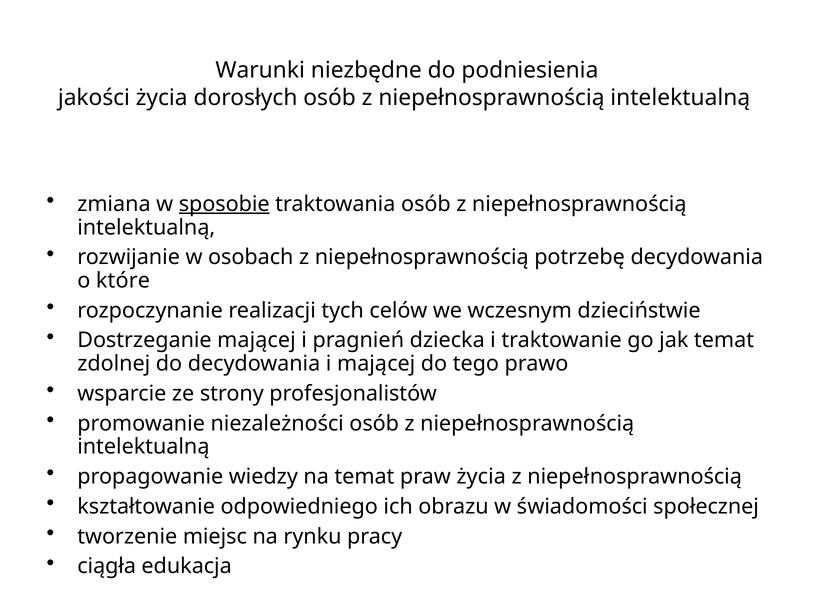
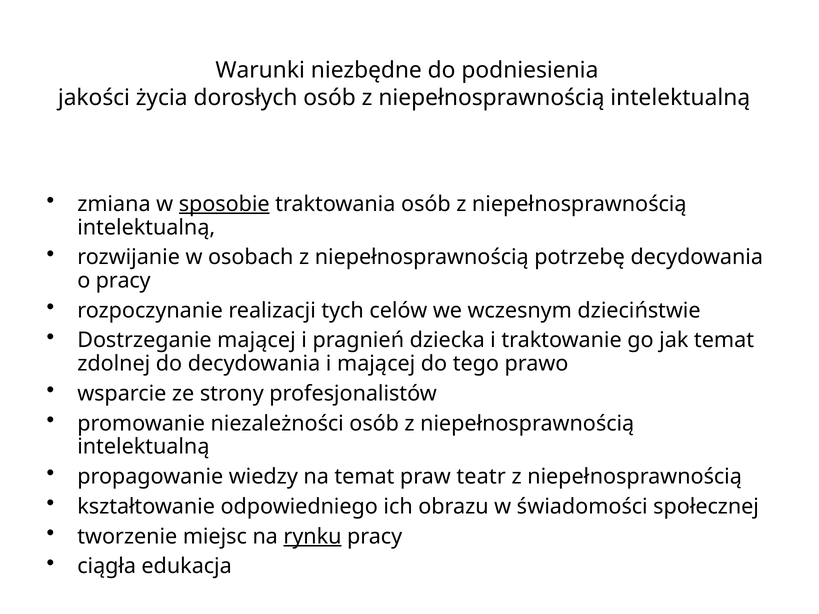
o które: które -> pracy
praw życia: życia -> teatr
rynku underline: none -> present
